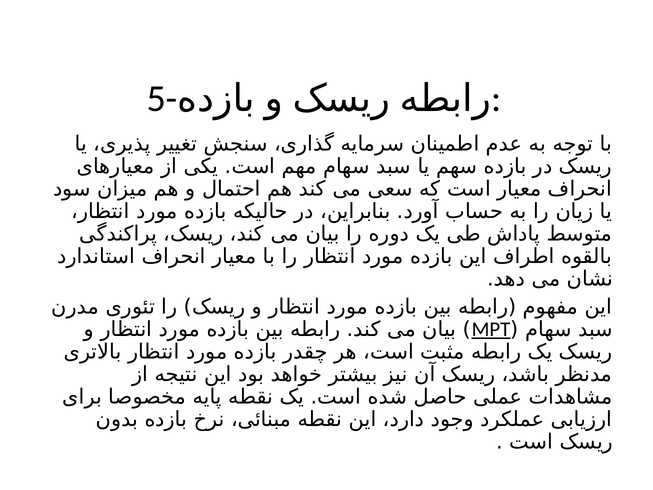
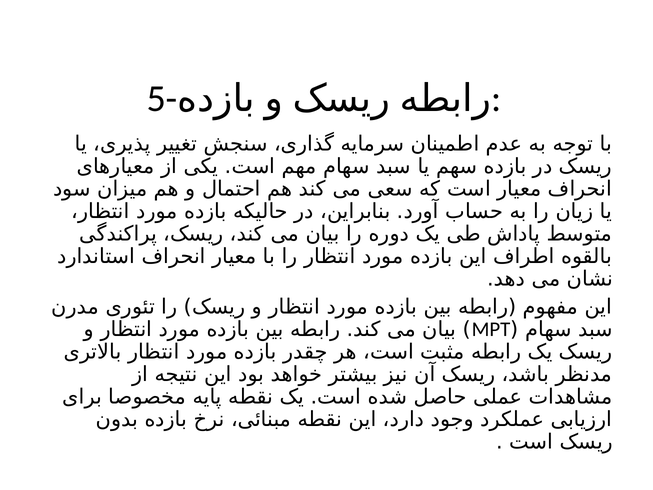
MPT underline: present -> none
